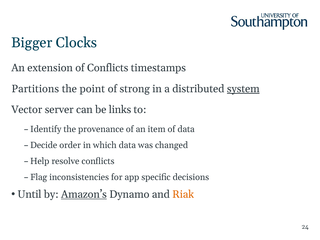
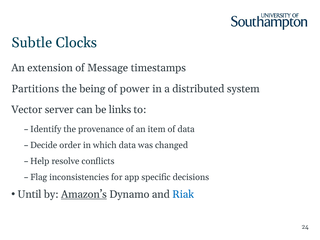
Bigger: Bigger -> Subtle
of Conflicts: Conflicts -> Message
point: point -> being
strong: strong -> power
system underline: present -> none
Riak colour: orange -> blue
